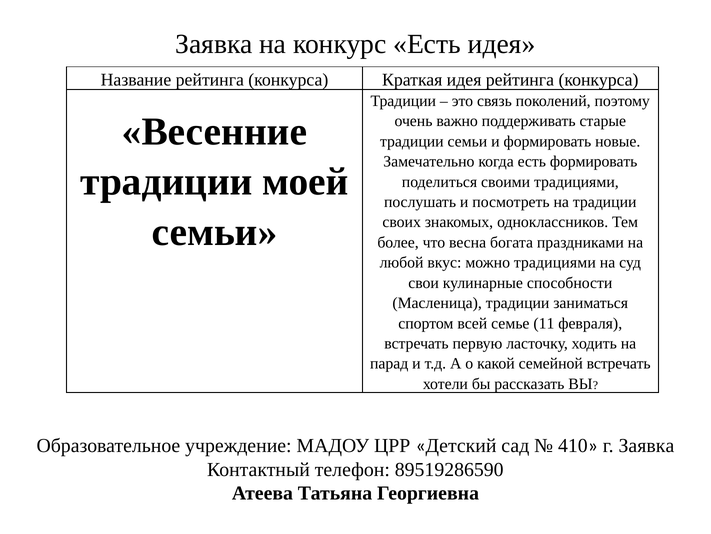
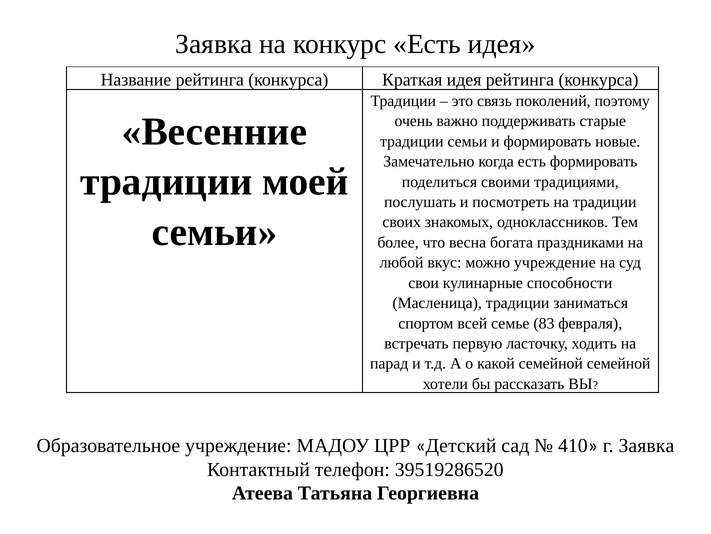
можно традициями: традициями -> учреждение
11: 11 -> 83
семейной встречать: встречать -> семейной
89519286590: 89519286590 -> 39519286520
